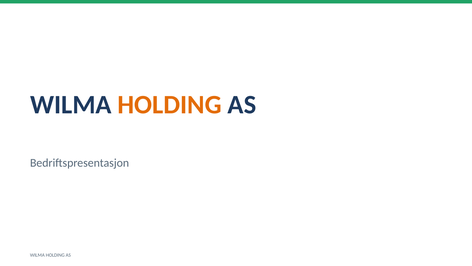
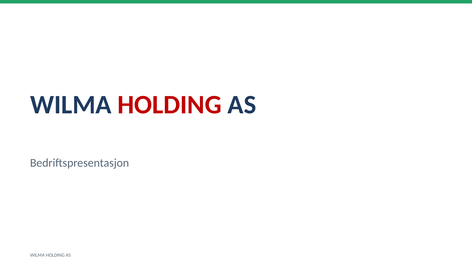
HOLDING at (170, 105) colour: orange -> red
